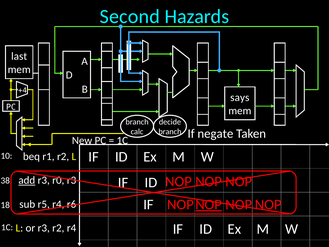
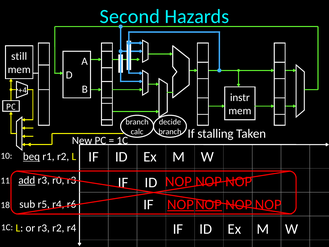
last: last -> still
says: says -> instr
negate: negate -> stalling
beq underline: none -> present
38: 38 -> 11
NOP at (181, 204) underline: none -> present
